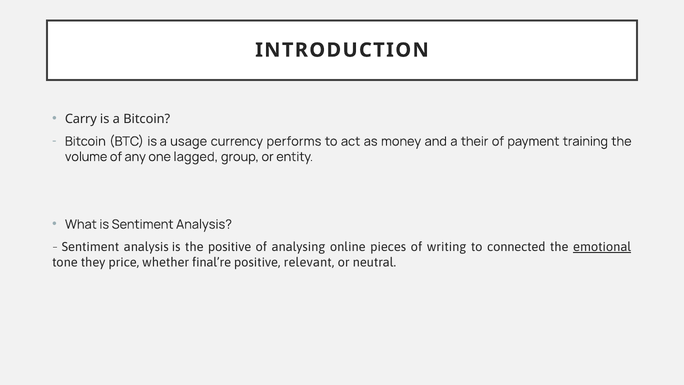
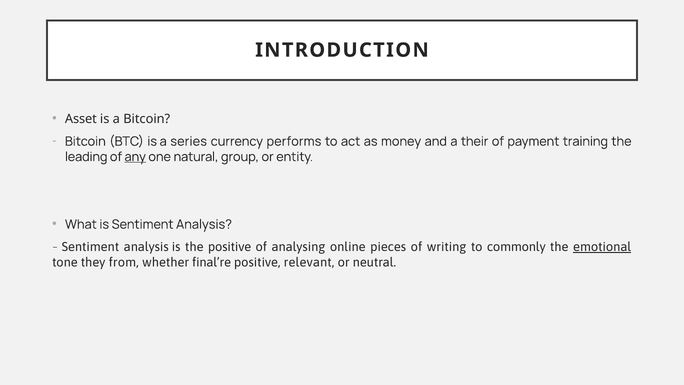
Carry: Carry -> Asset
usage: usage -> series
volume: volume -> leading
any underline: none -> present
lagged: lagged -> natural
connected: connected -> commonly
price: price -> from
